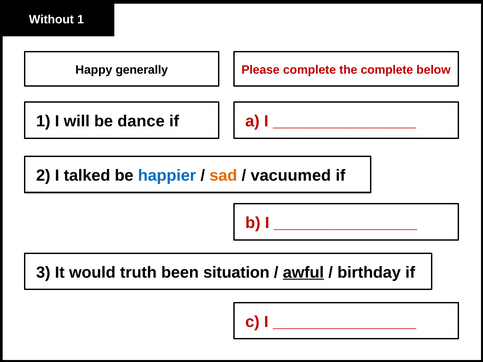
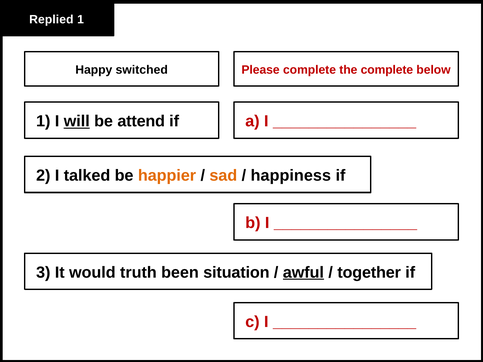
Without: Without -> Replied
generally: generally -> switched
will underline: none -> present
dance: dance -> attend
happier colour: blue -> orange
vacuumed: vacuumed -> happiness
birthday: birthday -> together
